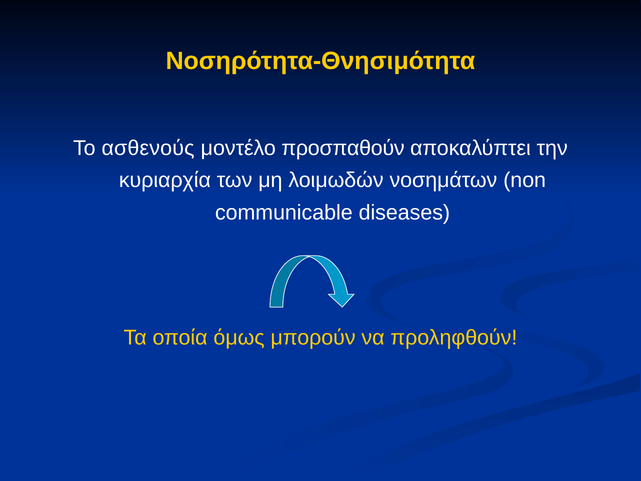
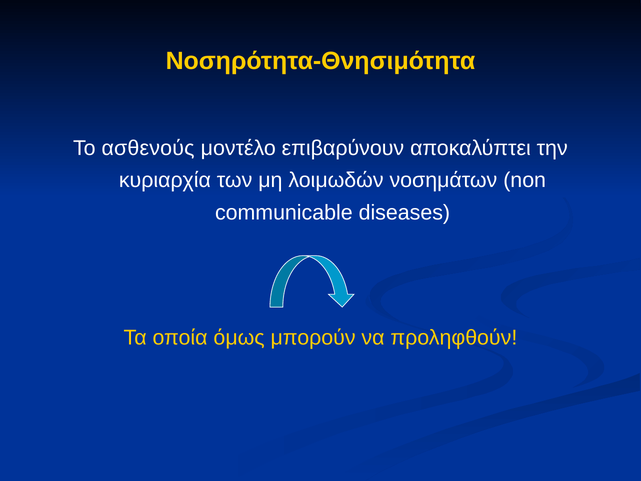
προσπαθούν: προσπαθούν -> επιβαρύνουν
